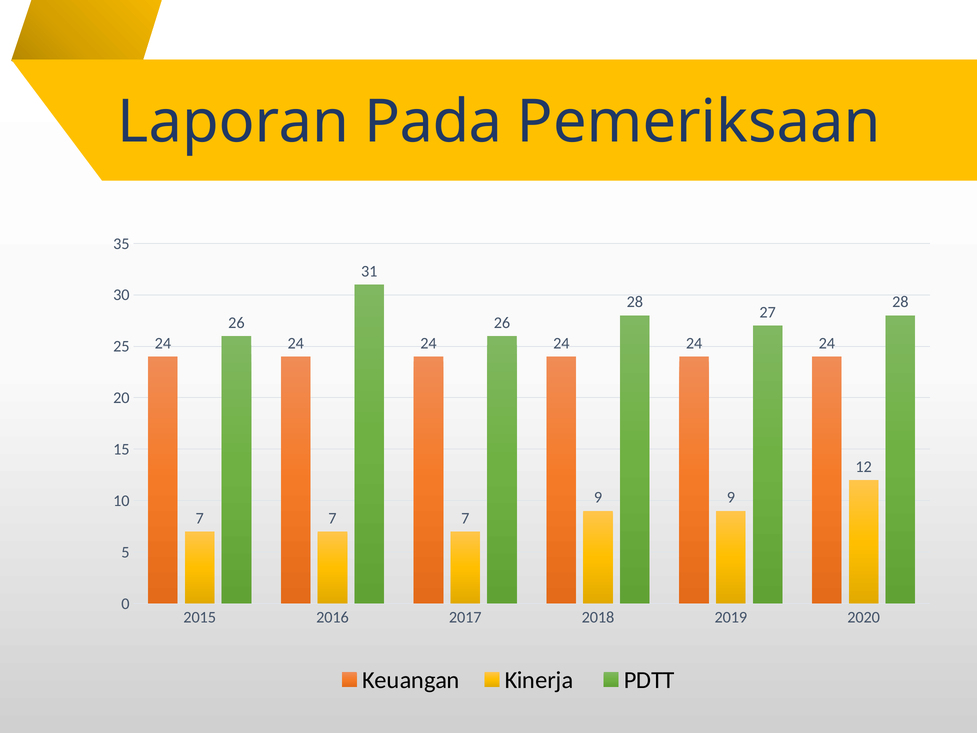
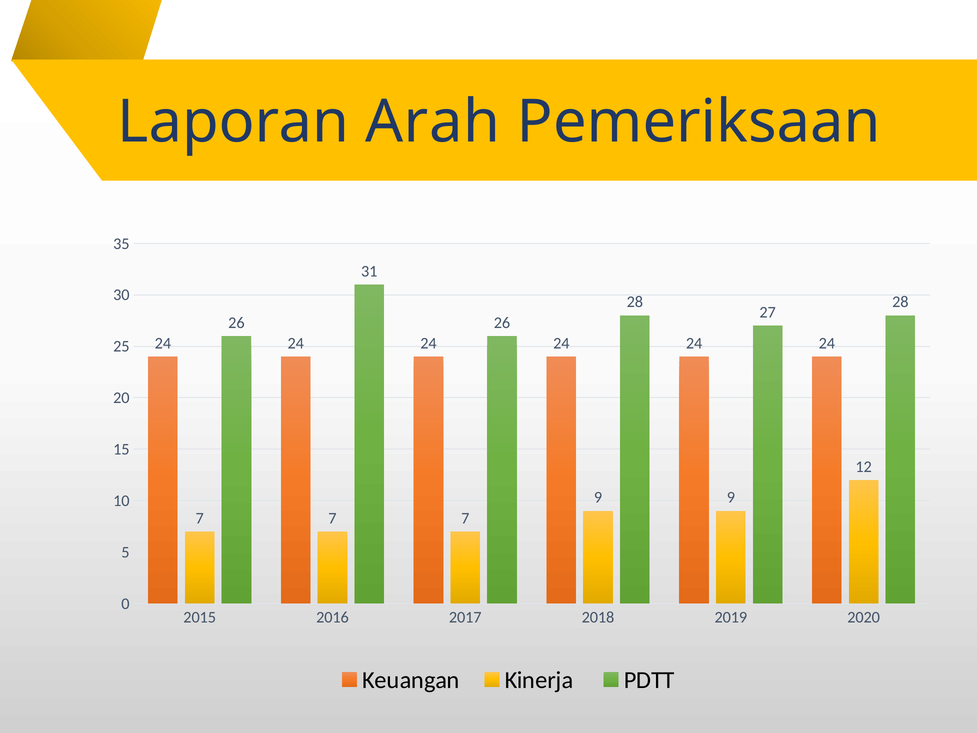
Pada: Pada -> Arah
